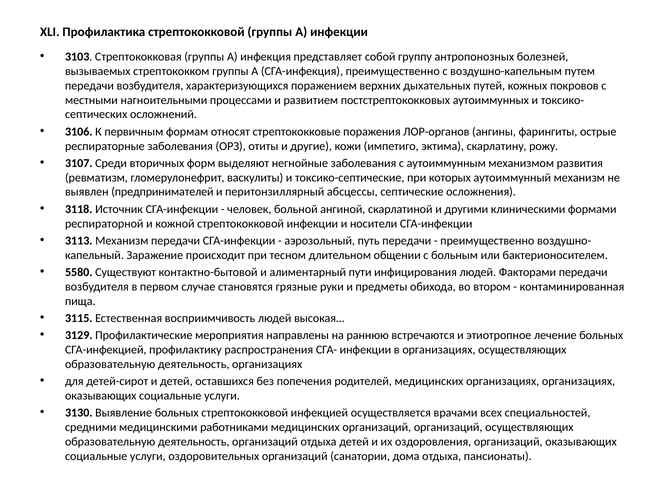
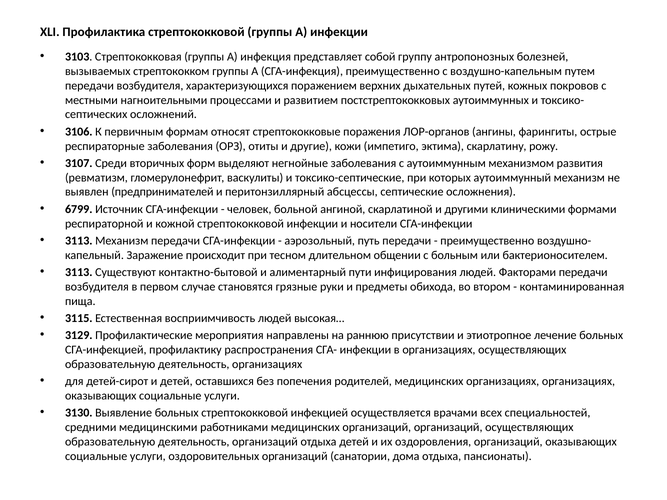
3118: 3118 -> 6799
5580 at (79, 272): 5580 -> 3113
встречаются: встречаются -> присутствии
